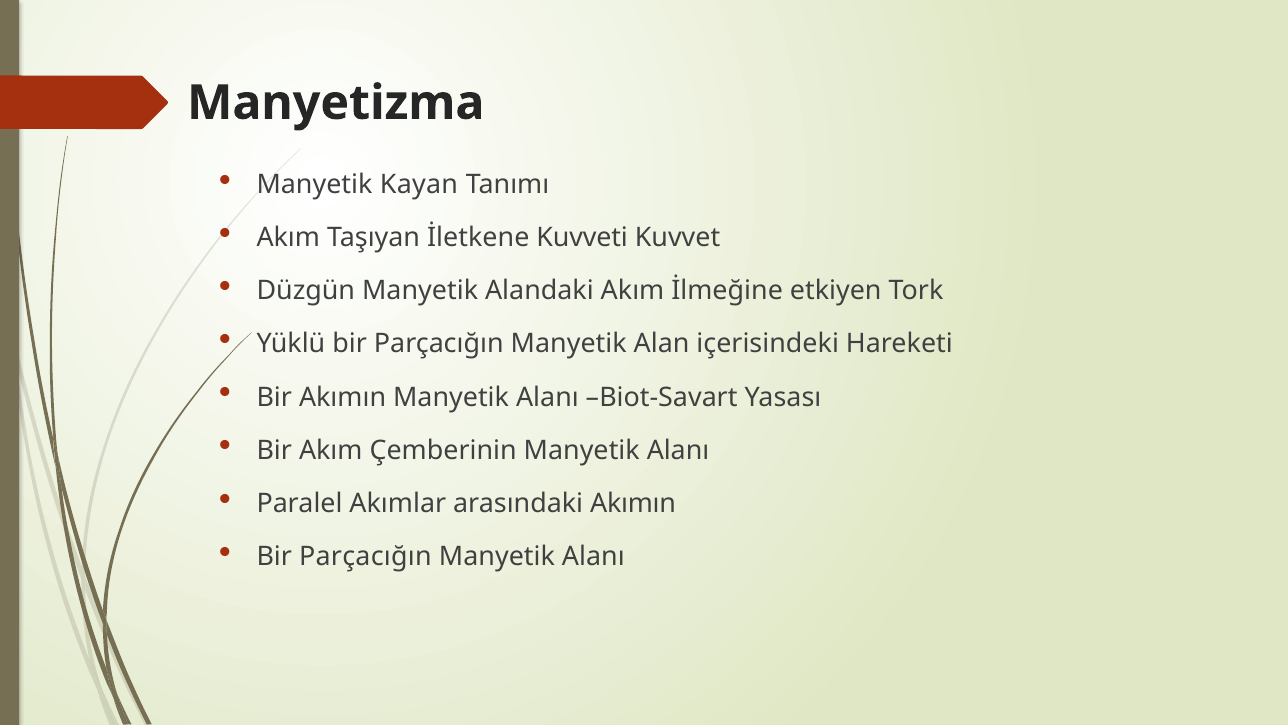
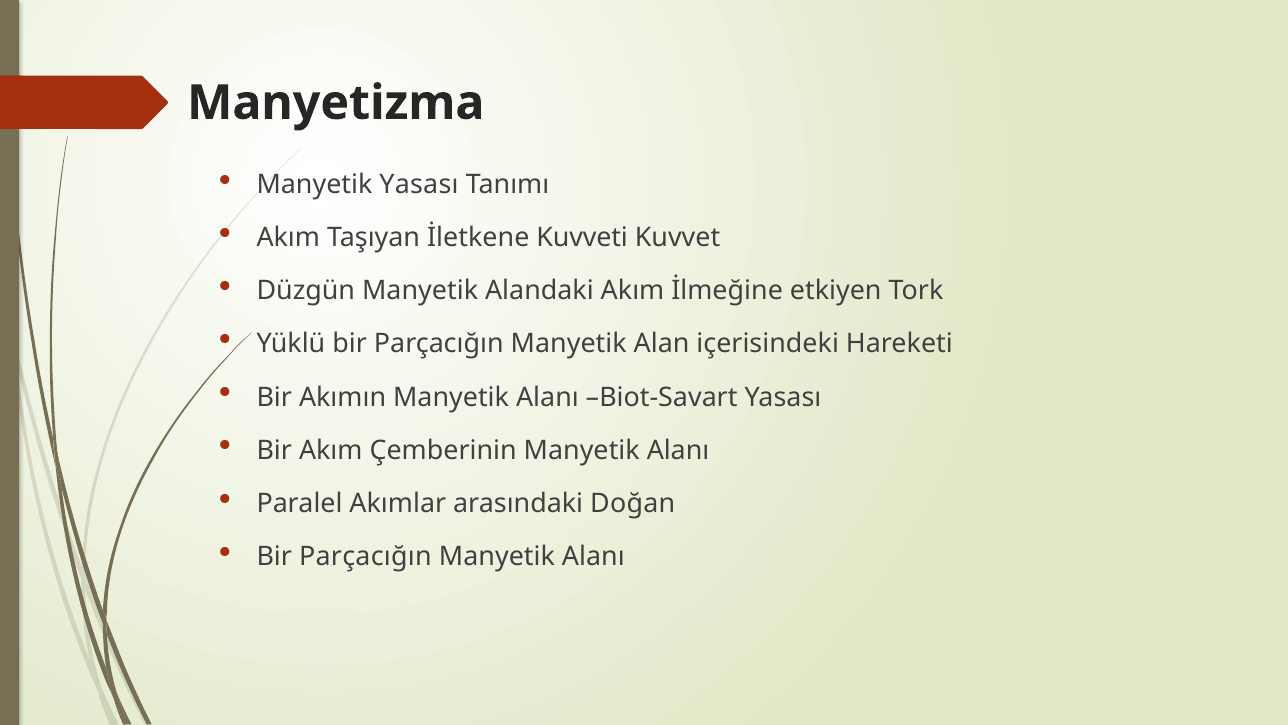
Manyetik Kayan: Kayan -> Yasası
arasındaki Akımın: Akımın -> Doğan
